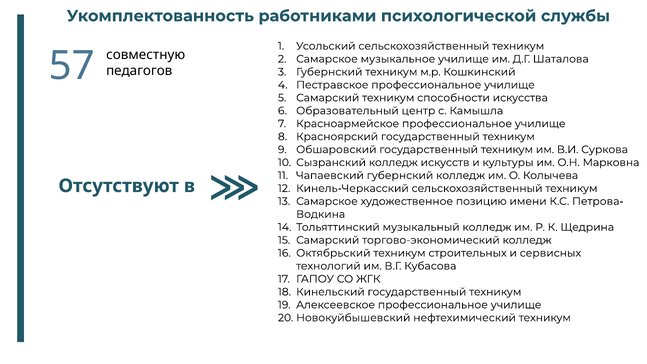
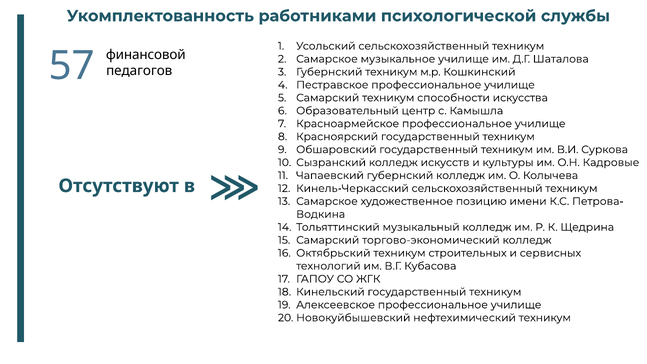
совместную: совместную -> финансовой
Марковна: Марковна -> Кадровые
